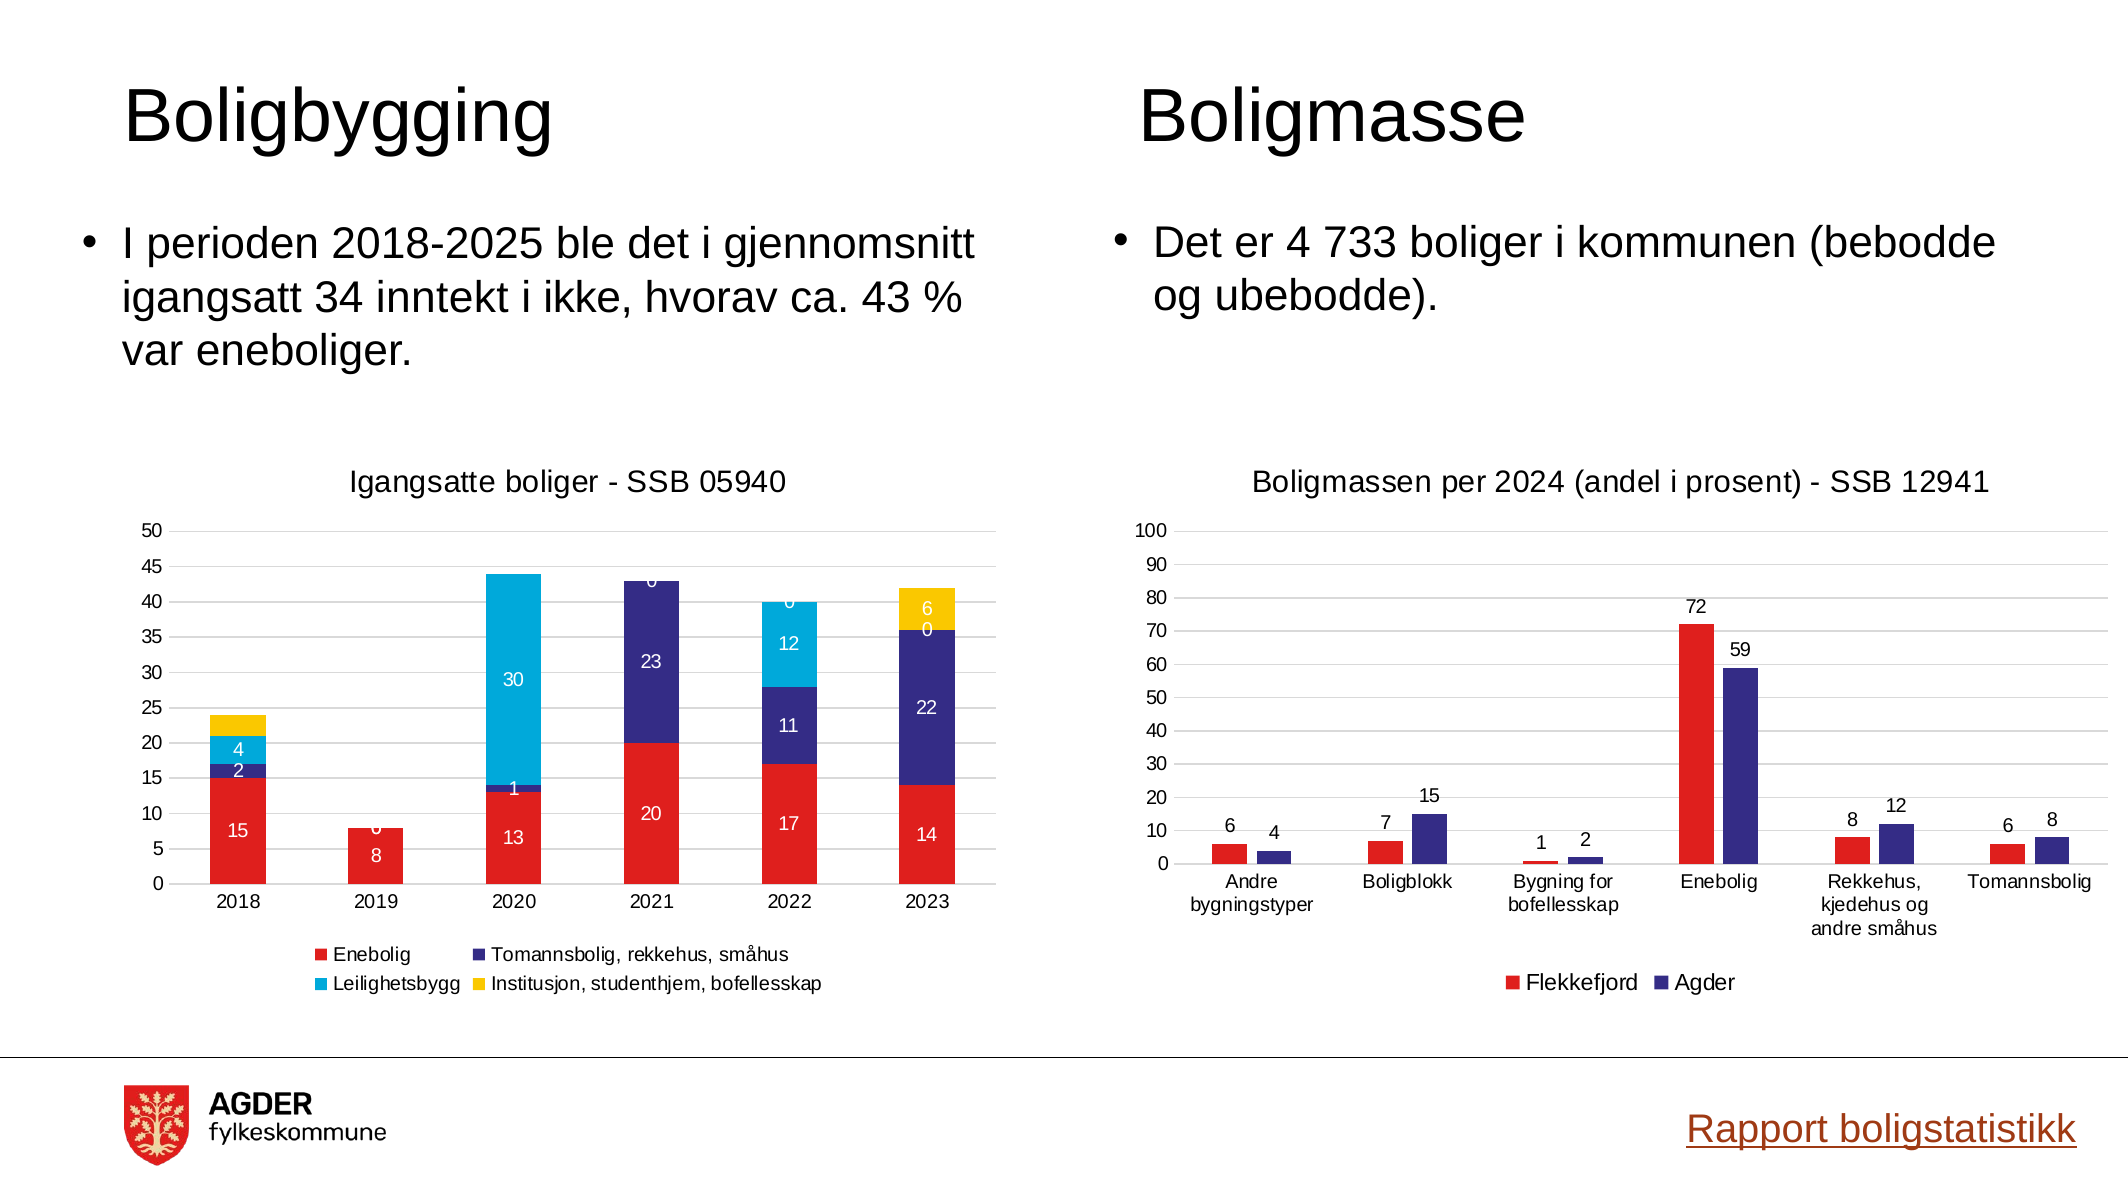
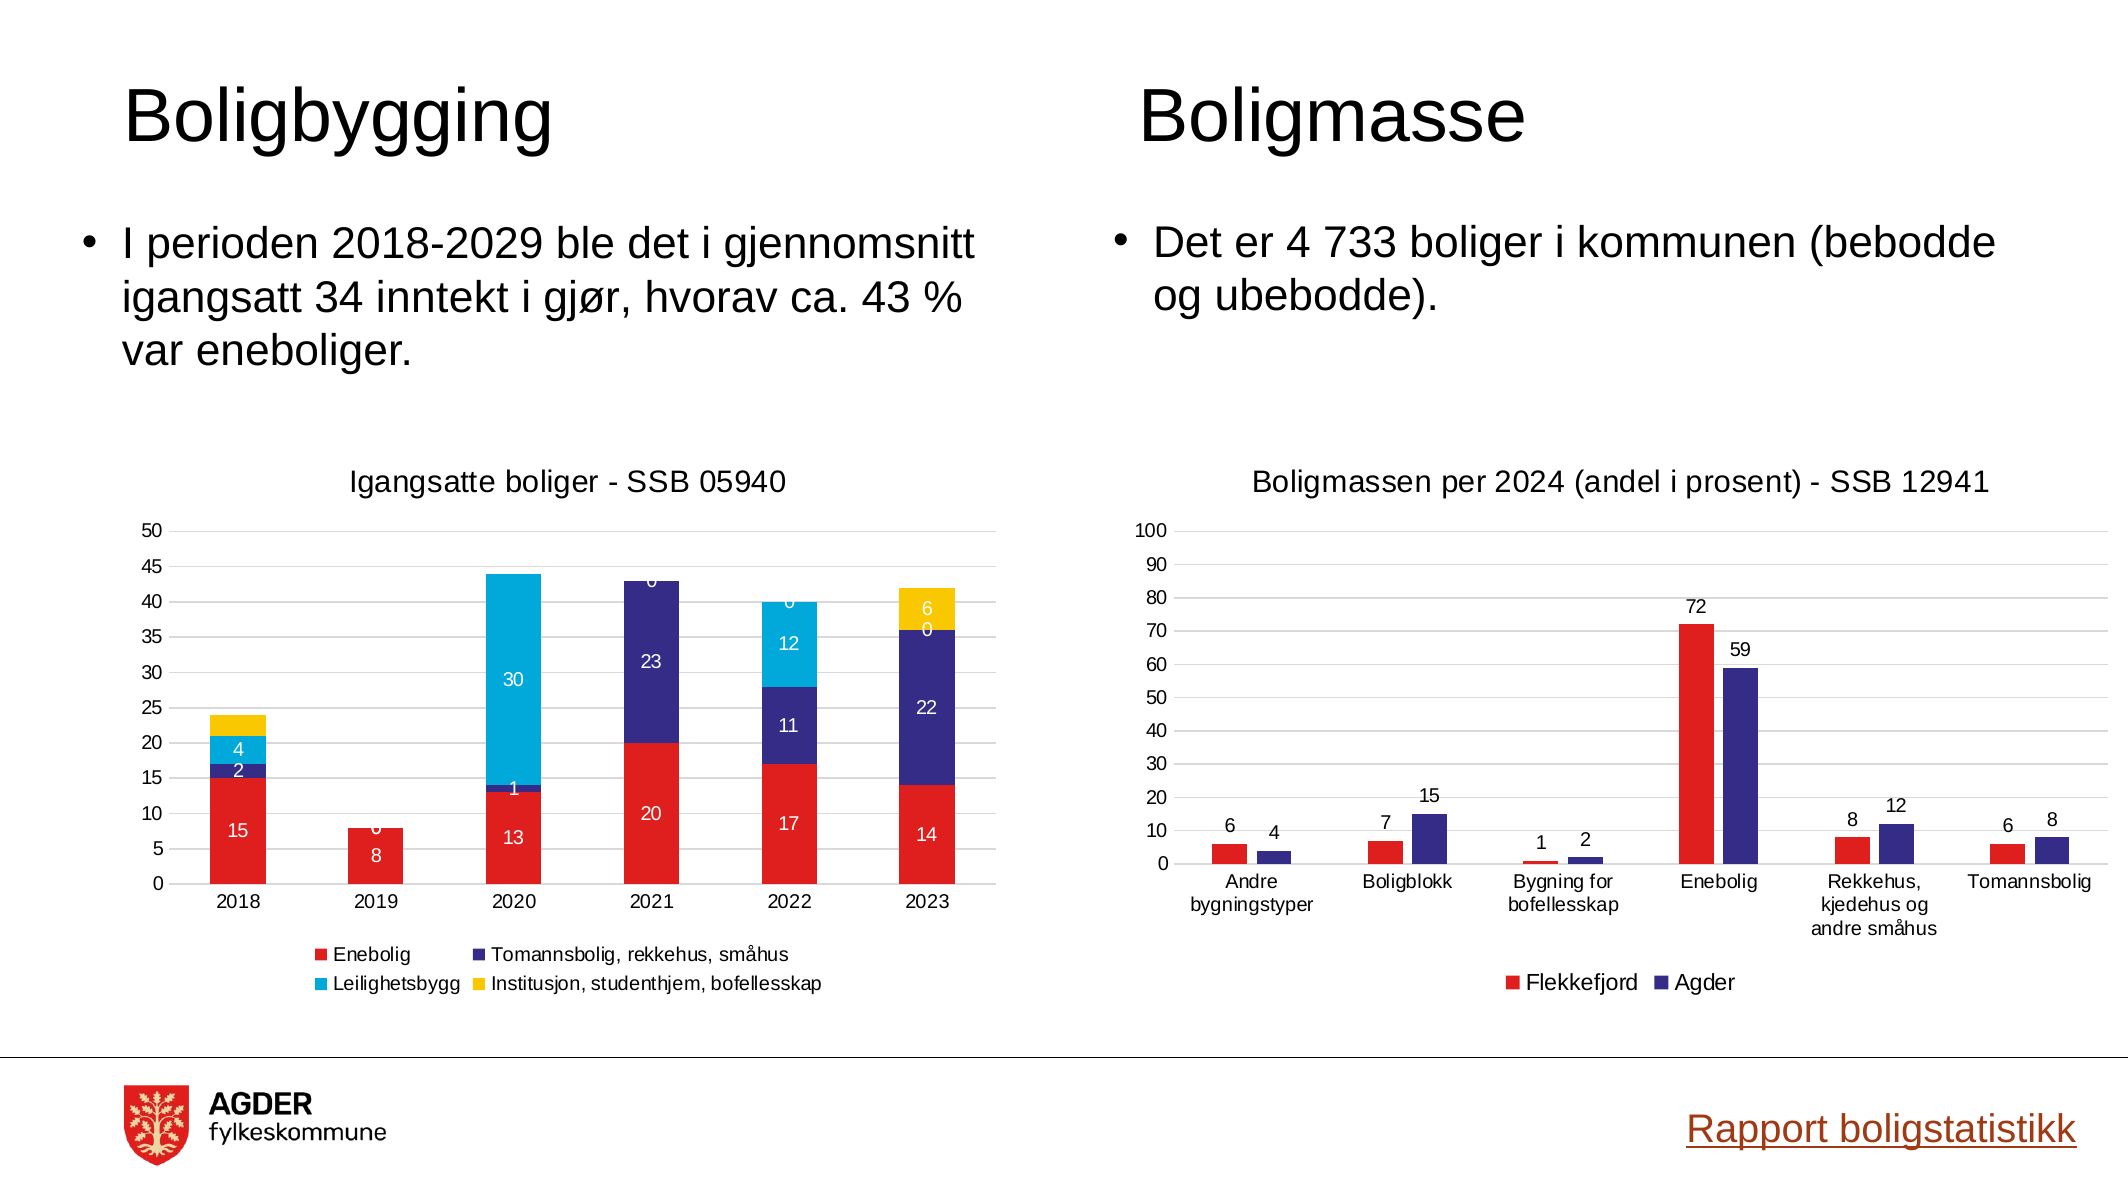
2018-2025: 2018-2025 -> 2018-2029
ikke: ikke -> gjør
